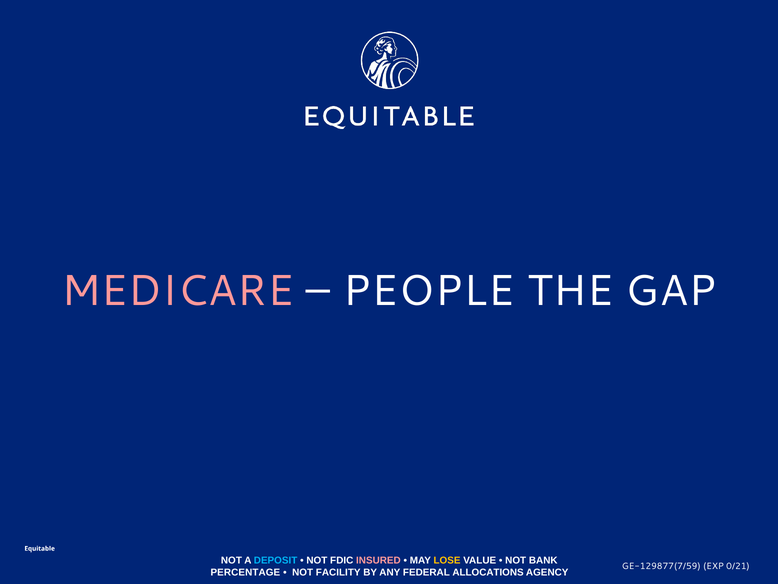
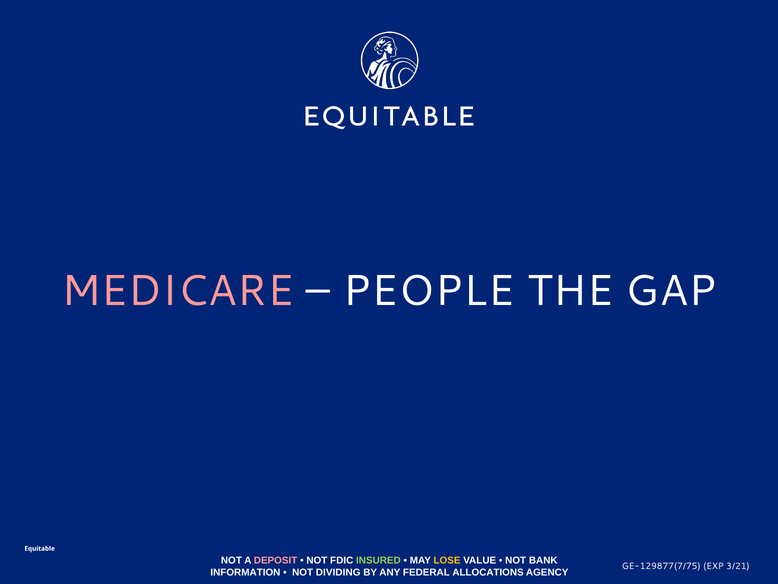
DEPOSIT colour: light blue -> pink
INSURED colour: pink -> light green
GE-129877(7/59: GE-129877(7/59 -> GE-129877(7/75
0/21: 0/21 -> 3/21
PERCENTAGE: PERCENTAGE -> INFORMATION
FACILITY: FACILITY -> DIVIDING
